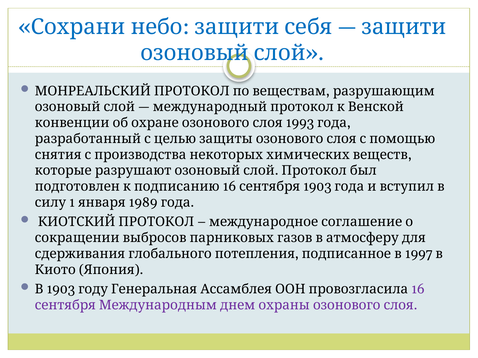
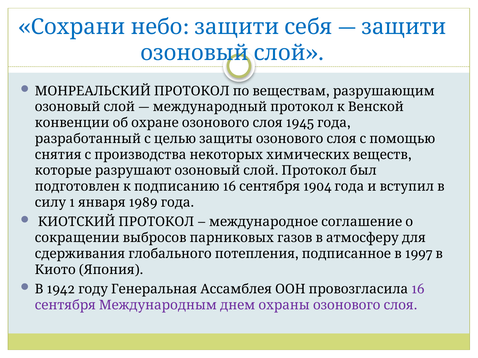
1993: 1993 -> 1945
16 1903: 1903 -> 1904
1903 at (61, 290): 1903 -> 1942
